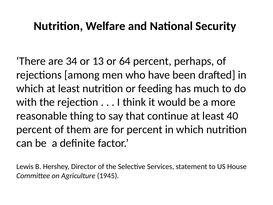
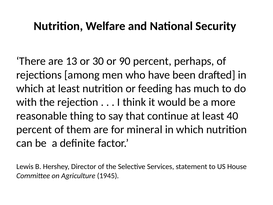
34: 34 -> 13
13: 13 -> 30
64: 64 -> 90
for percent: percent -> mineral
